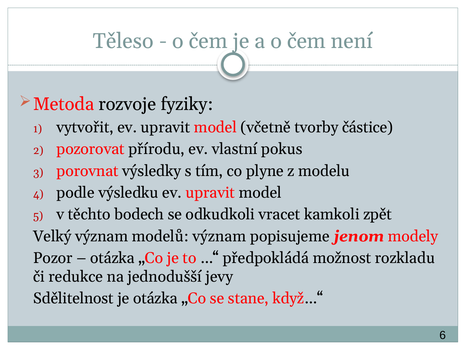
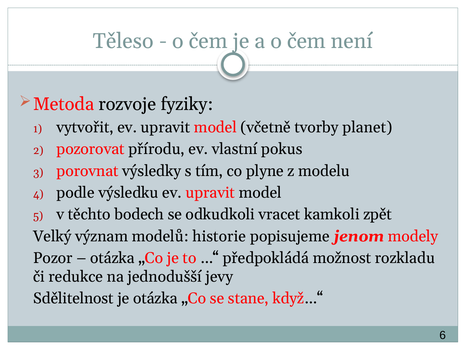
částice: částice -> planet
modelů význam: význam -> historie
